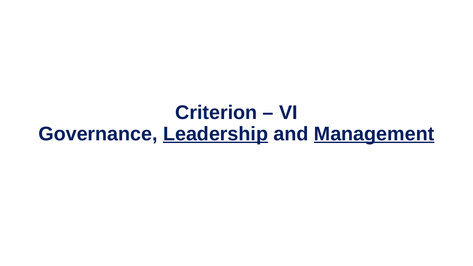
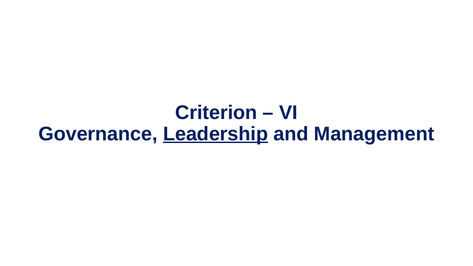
Management underline: present -> none
